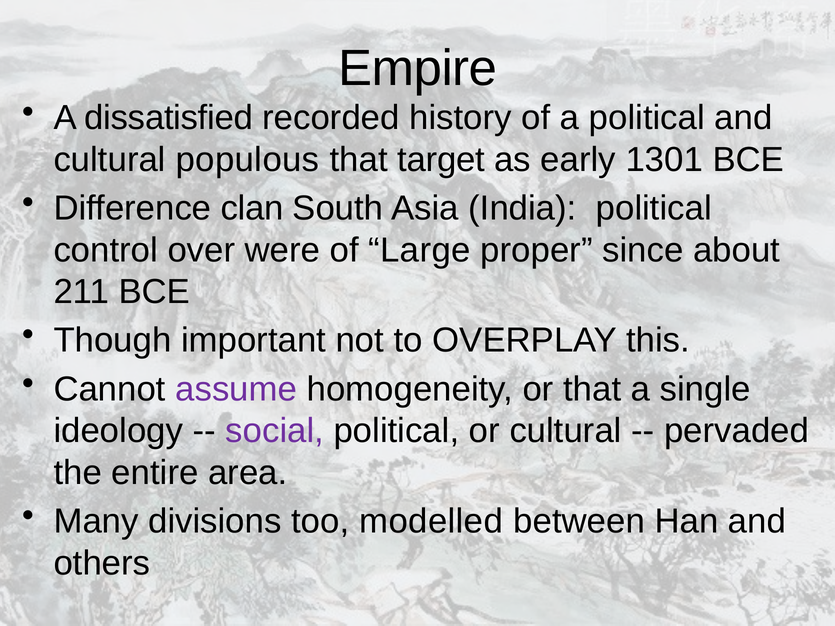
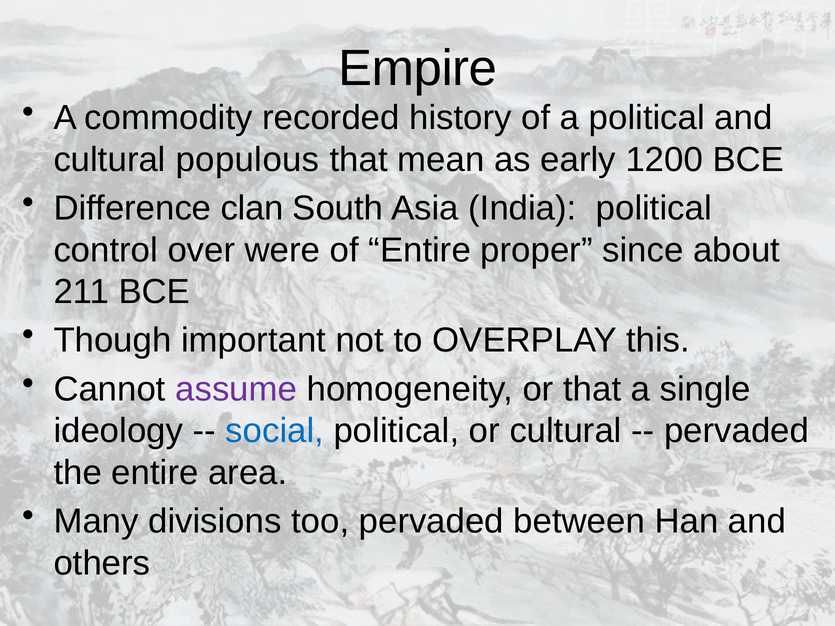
dissatisfied: dissatisfied -> commodity
target: target -> mean
1301: 1301 -> 1200
of Large: Large -> Entire
social colour: purple -> blue
too modelled: modelled -> pervaded
